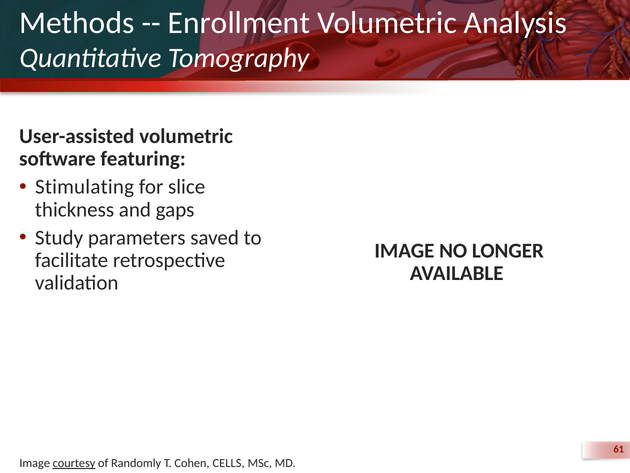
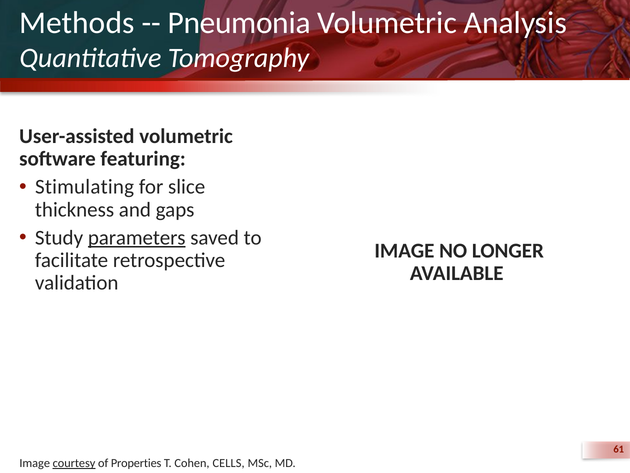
Enrollment: Enrollment -> Pneumonia
parameters underline: none -> present
Randomly: Randomly -> Properties
